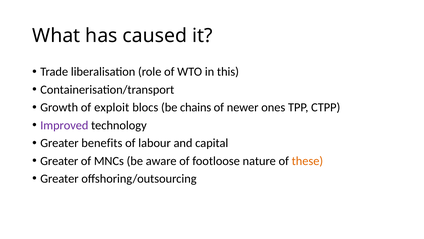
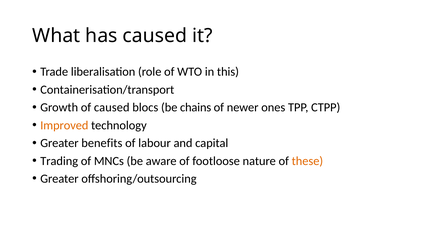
of exploit: exploit -> caused
Improved colour: purple -> orange
Greater at (59, 161): Greater -> Trading
